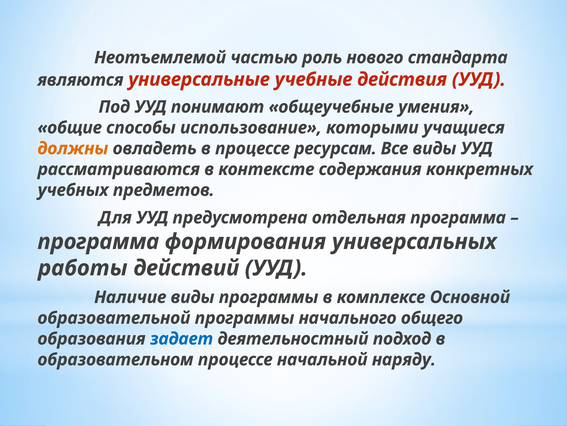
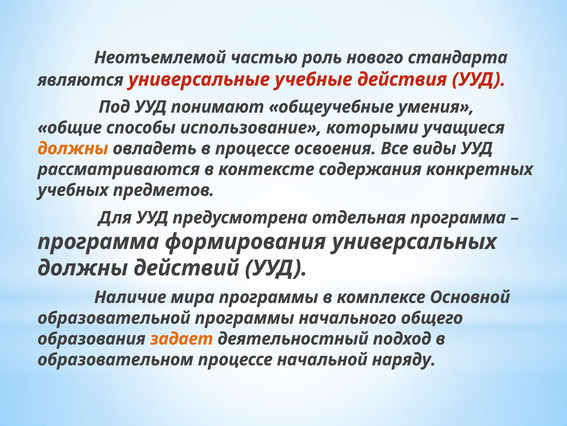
ресурсам: ресурсам -> освоения
работы at (83, 268): работы -> должны
Наличие виды: виды -> мира
задает colour: blue -> orange
